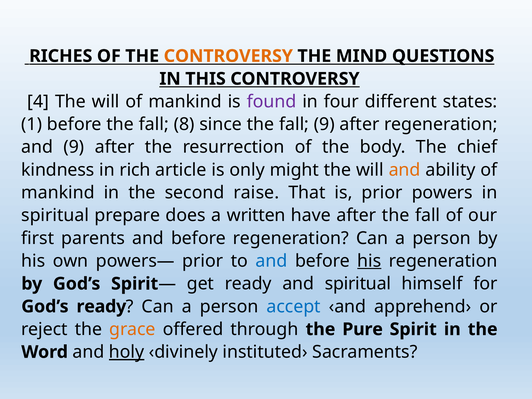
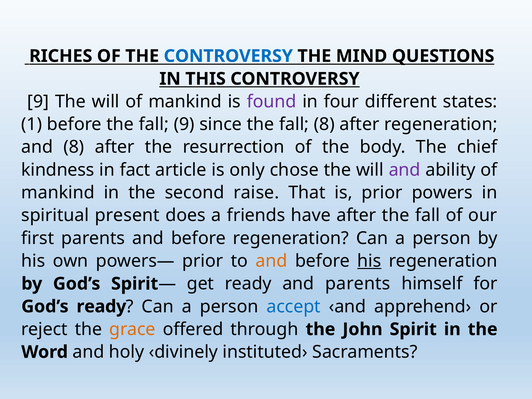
CONTROVERSY at (228, 56) colour: orange -> blue
4 at (38, 102): 4 -> 9
fall 8: 8 -> 9
fall 9: 9 -> 8
and 9: 9 -> 8
rich: rich -> fact
might: might -> chose
and at (405, 170) colour: orange -> purple
prepare: prepare -> present
written: written -> friends
and at (272, 261) colour: blue -> orange
and spiritual: spiritual -> parents
Pure: Pure -> John
holy underline: present -> none
